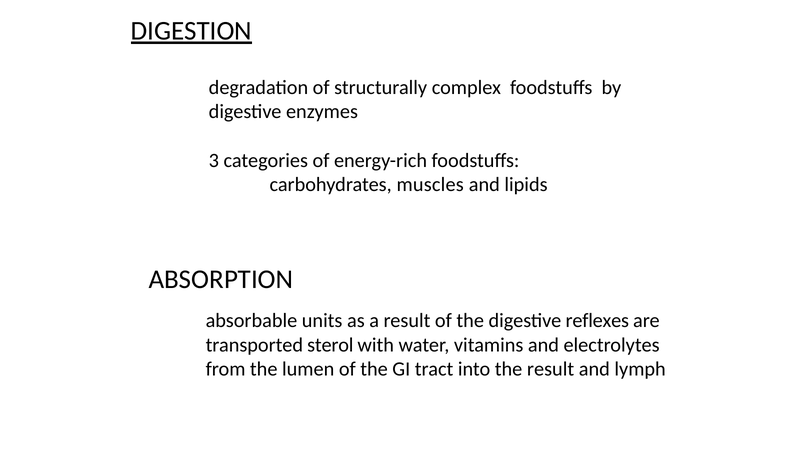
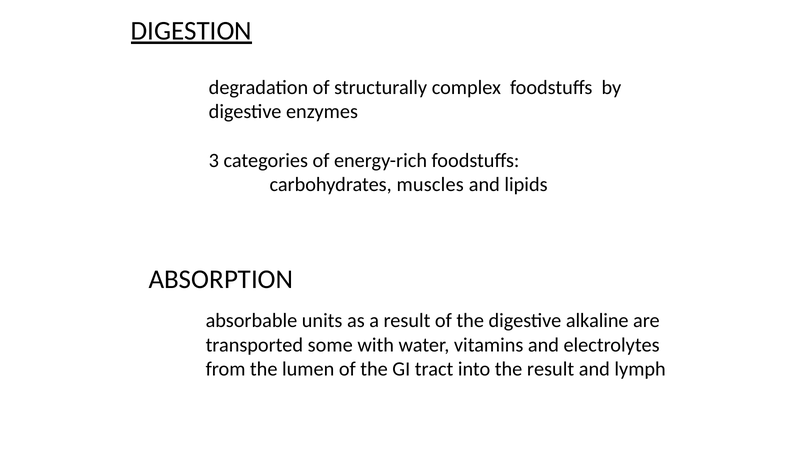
reflexes: reflexes -> alkaline
sterol: sterol -> some
